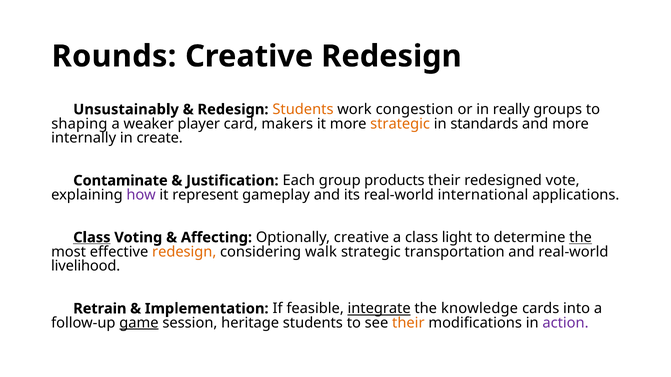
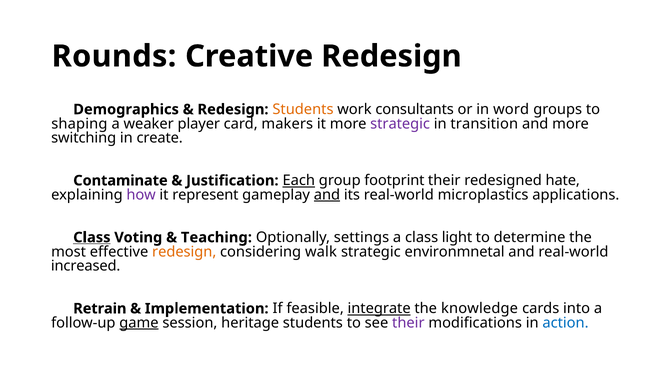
Unsustainably: Unsustainably -> Demographics
congestion: congestion -> consultants
really: really -> word
strategic at (400, 124) colour: orange -> purple
standards: standards -> transition
internally: internally -> switching
Each underline: none -> present
products: products -> footprint
vote: vote -> hate
and at (327, 195) underline: none -> present
international: international -> microplastics
Affecting: Affecting -> Teaching
Optionally creative: creative -> settings
the at (581, 238) underline: present -> none
transportation: transportation -> environmnetal
livelihood: livelihood -> increased
their at (408, 323) colour: orange -> purple
action colour: purple -> blue
